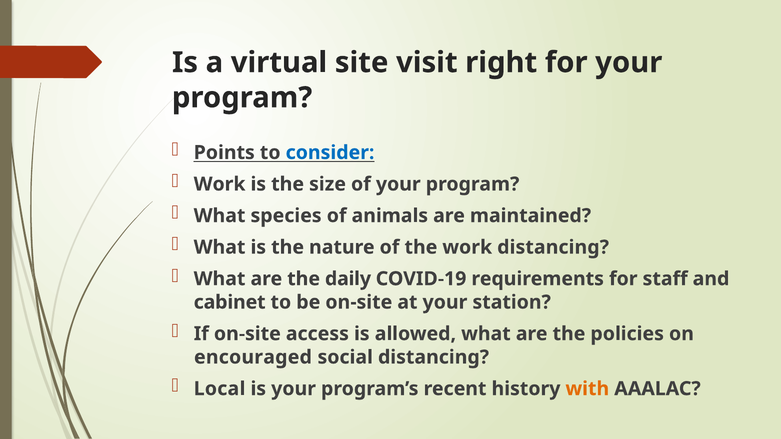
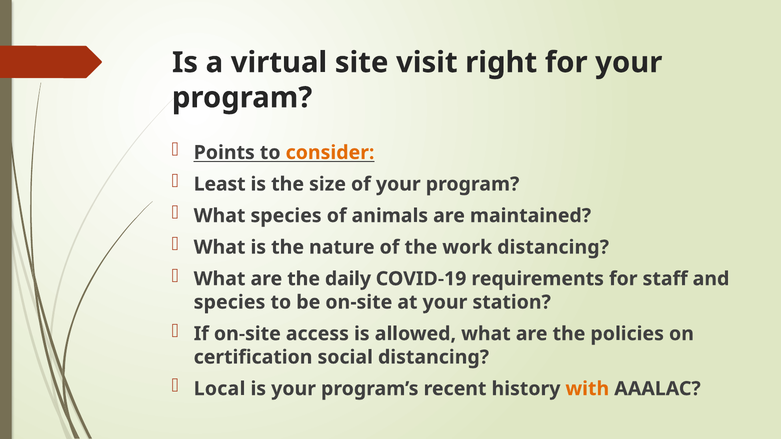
consider colour: blue -> orange
Work at (220, 184): Work -> Least
cabinet at (230, 302): cabinet -> species
encouraged: encouraged -> certification
